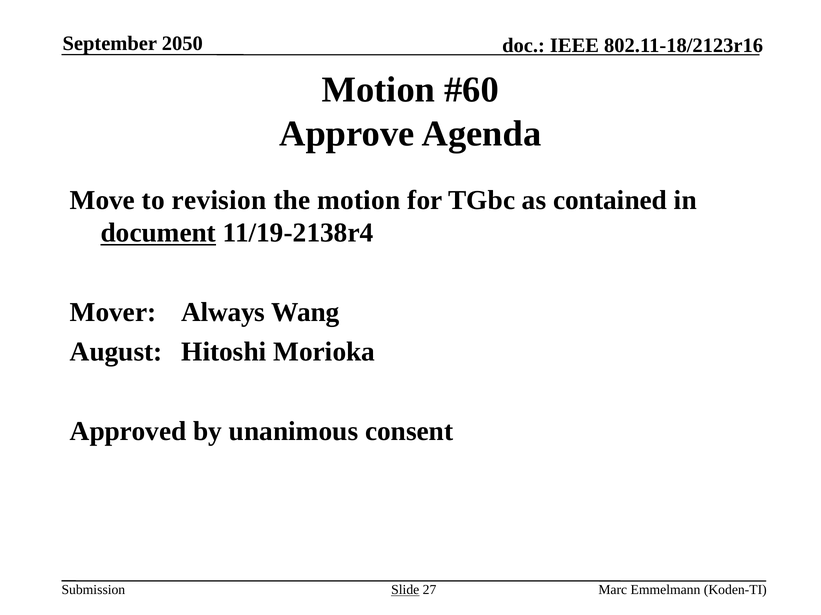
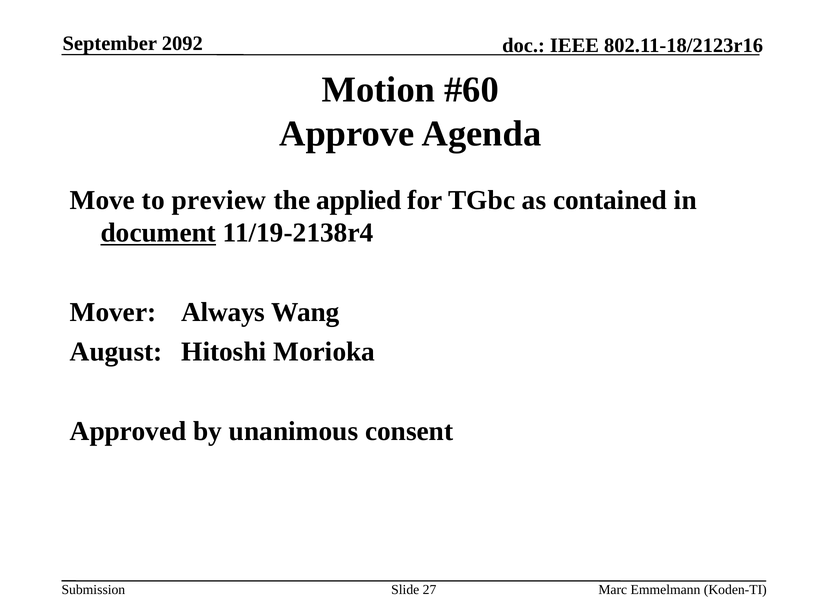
2050: 2050 -> 2092
revision: revision -> preview
the motion: motion -> applied
Slide underline: present -> none
